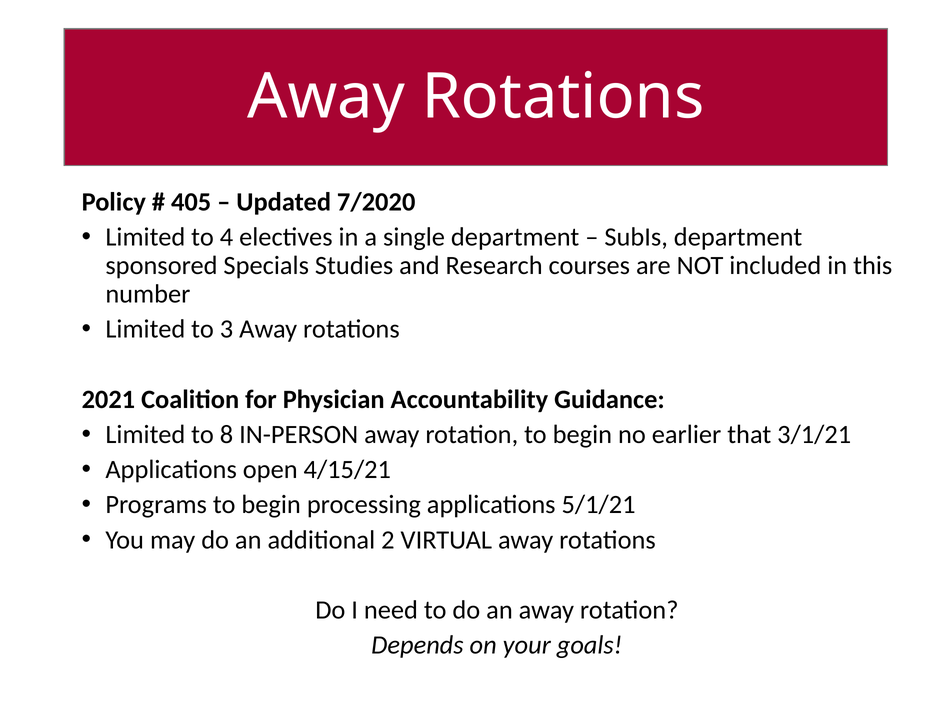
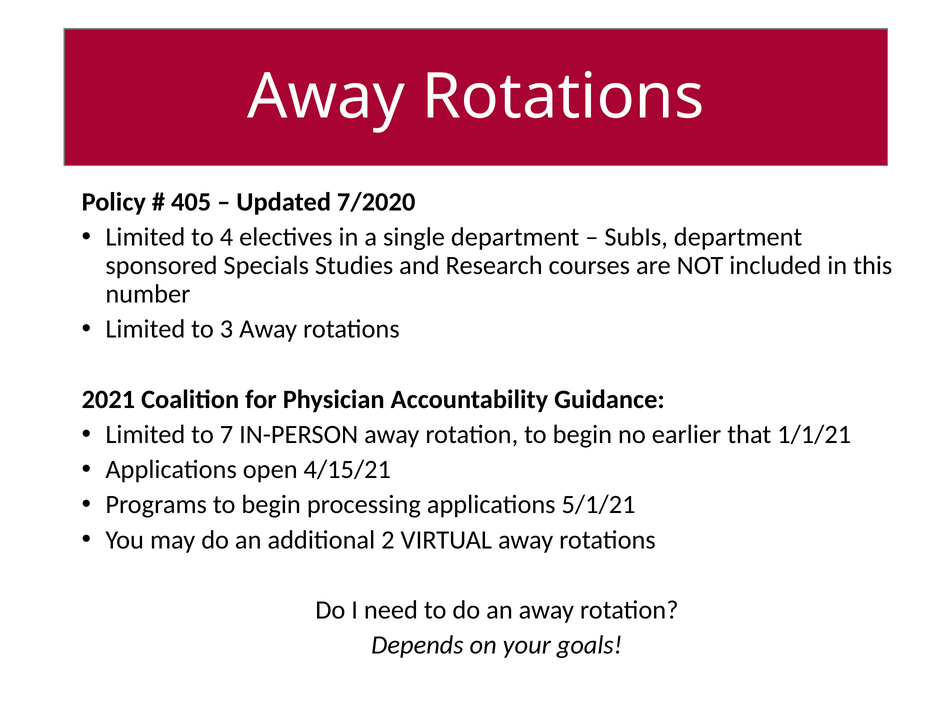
8: 8 -> 7
3/1/21: 3/1/21 -> 1/1/21
